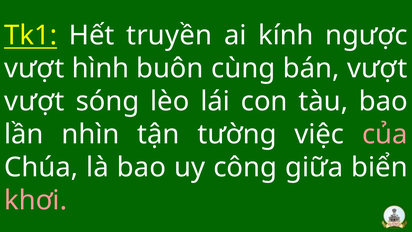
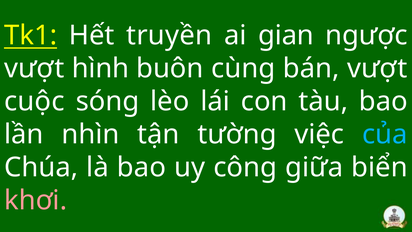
kính: kính -> gian
vượt at (34, 101): vượt -> cuộc
của colour: pink -> light blue
